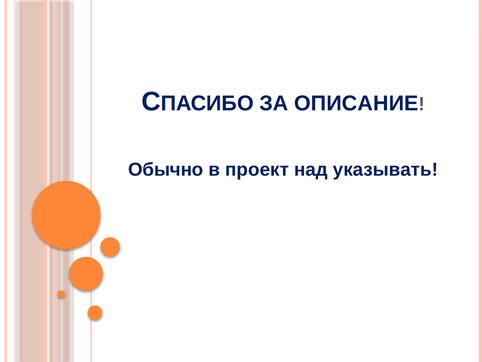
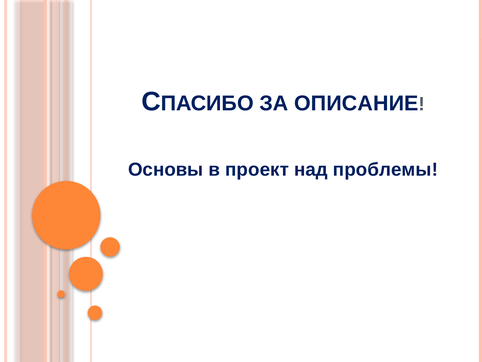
Обычно: Обычно -> Основы
указывать: указывать -> проблемы
